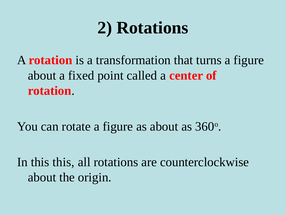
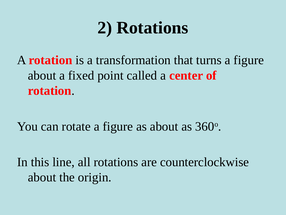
this this: this -> line
